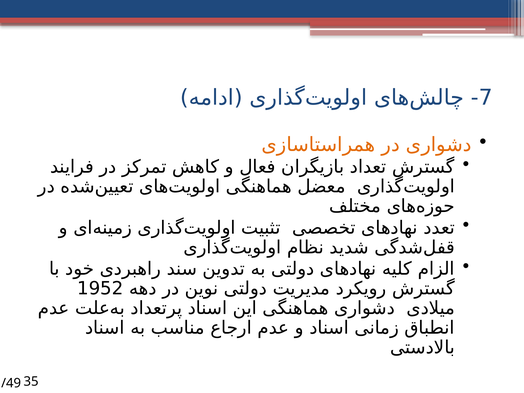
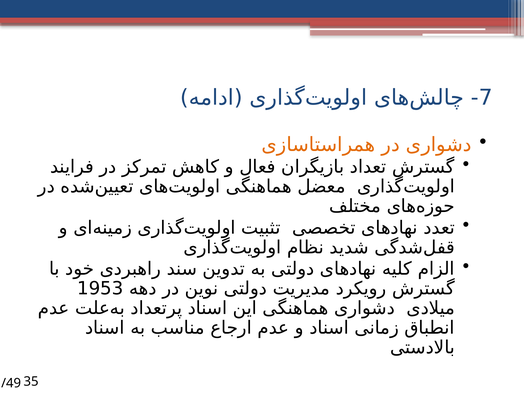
1952: 1952 -> 1953
